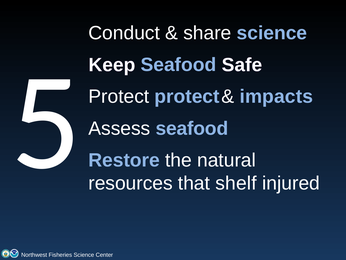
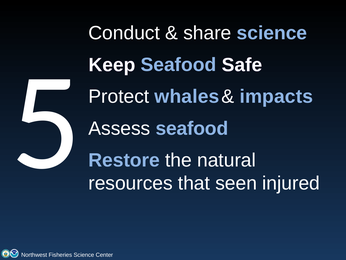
Protect protect: protect -> whales
shelf: shelf -> seen
